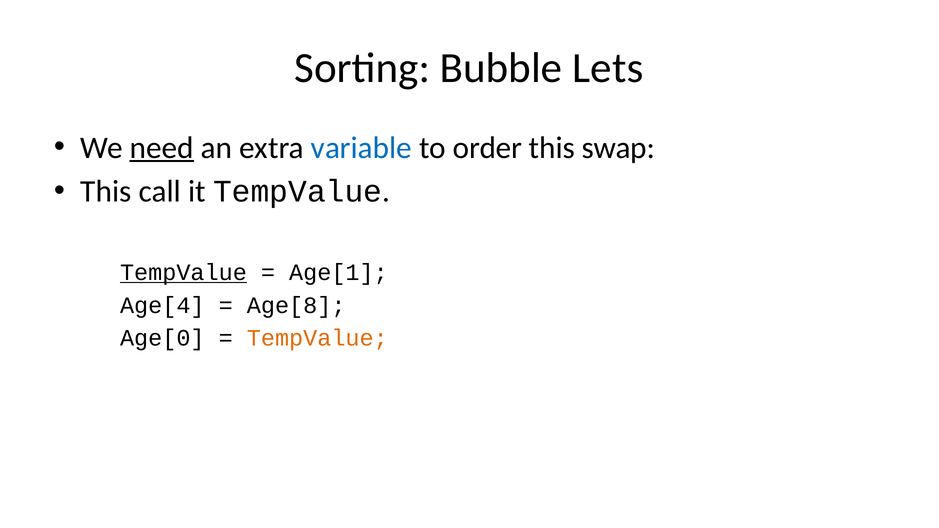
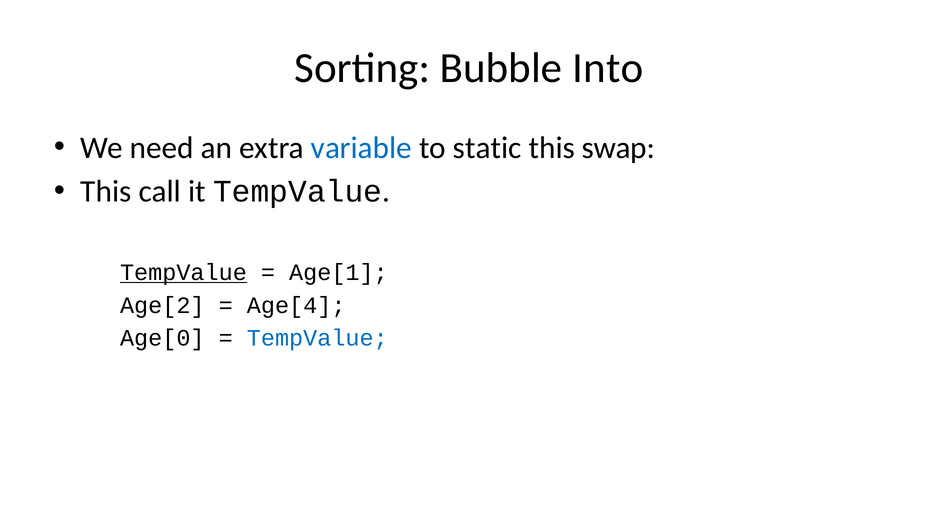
Lets: Lets -> Into
need underline: present -> none
order: order -> static
Age[4: Age[4 -> Age[2
Age[8: Age[8 -> Age[4
TempValue at (317, 338) colour: orange -> blue
